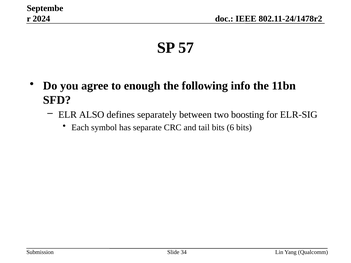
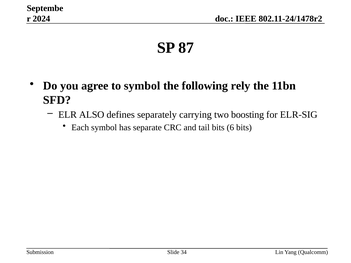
57: 57 -> 87
to enough: enough -> symbol
info: info -> rely
between: between -> carrying
